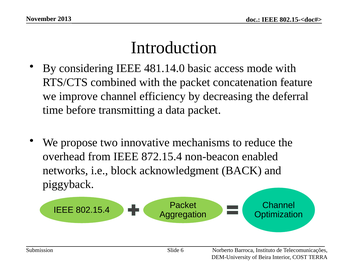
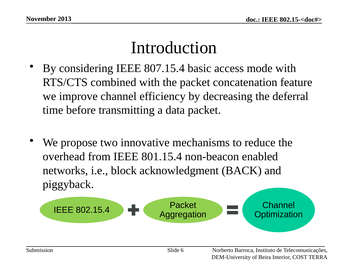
481.14.0: 481.14.0 -> 807.15.4
872.15.4: 872.15.4 -> 801.15.4
